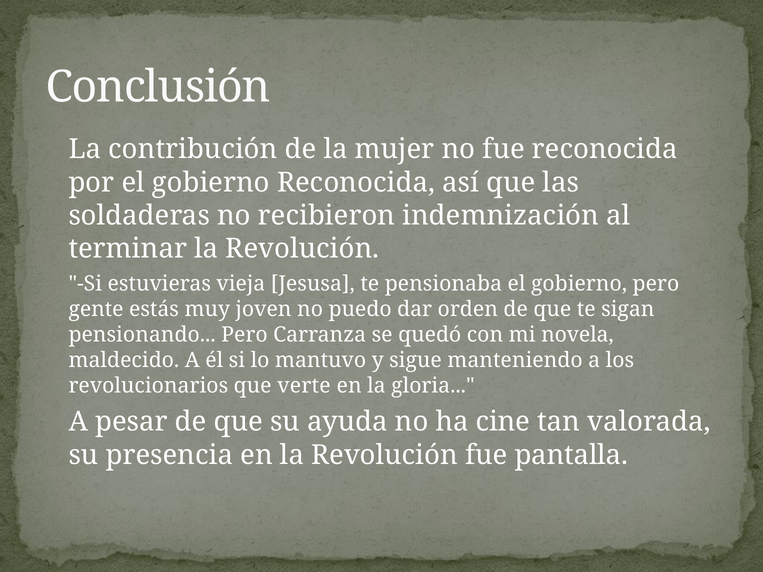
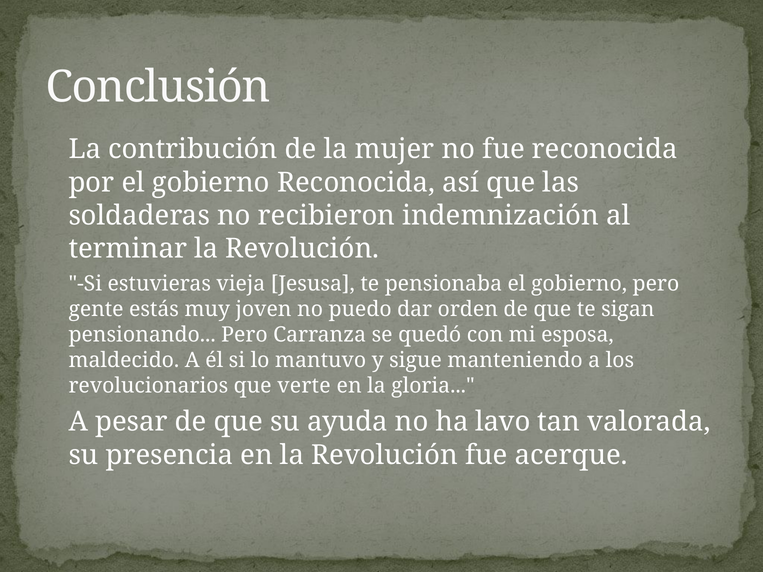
novela: novela -> esposa
cine: cine -> lavo
pantalla: pantalla -> acerque
